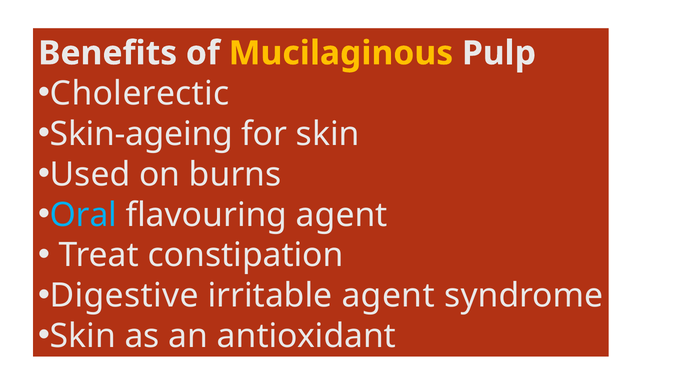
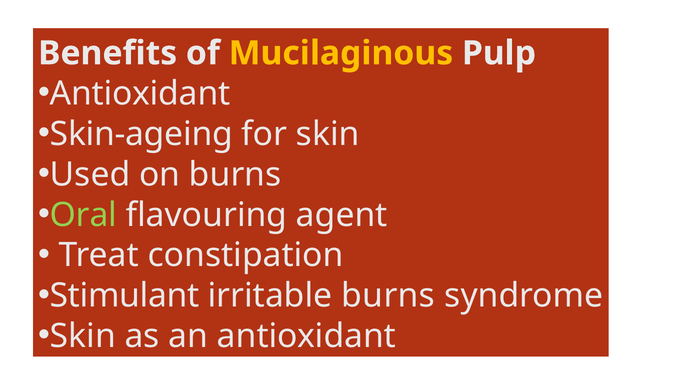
Cholerectic at (140, 94): Cholerectic -> Antioxidant
Oral colour: light blue -> light green
Digestive: Digestive -> Stimulant
irritable agent: agent -> burns
